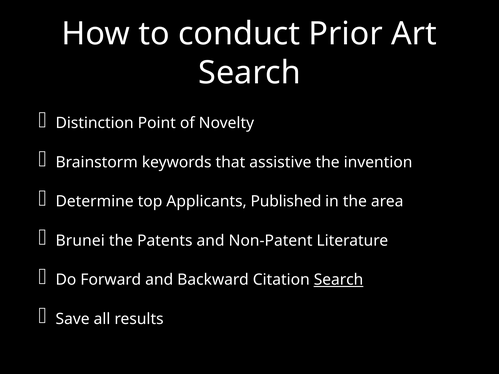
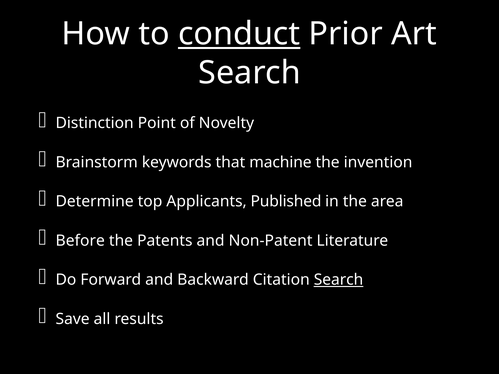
conduct underline: none -> present
assistive: assistive -> machine
Brunei: Brunei -> Before
